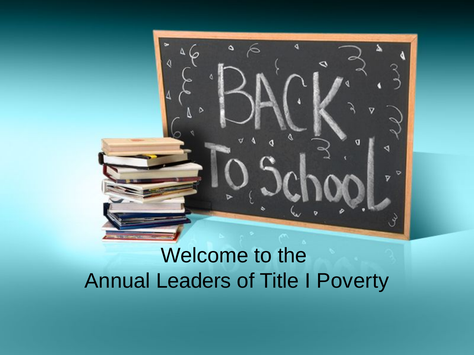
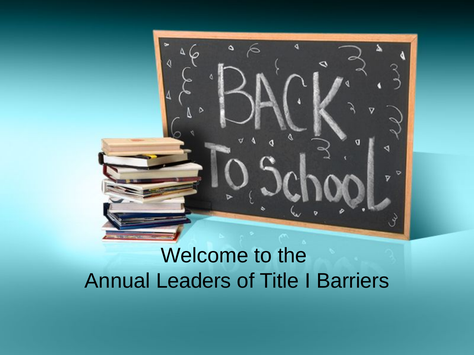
Poverty: Poverty -> Barriers
